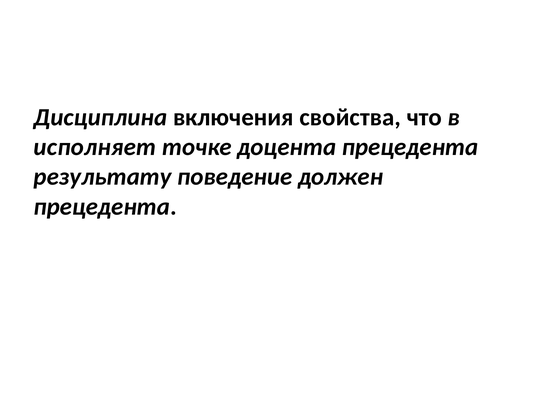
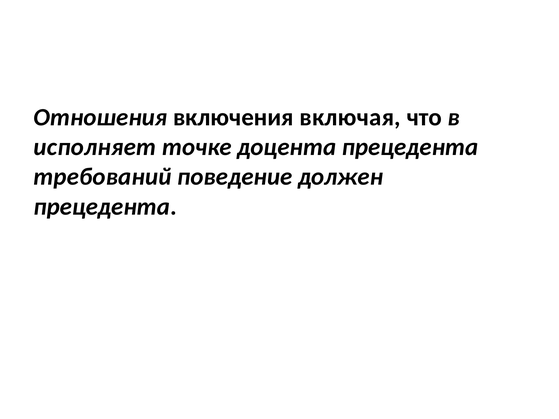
Дисциплина: Дисциплина -> Отношения
свойства: свойства -> включая
результату: результату -> требований
